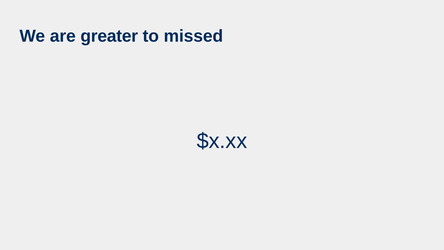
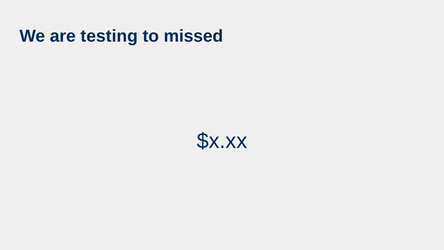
greater: greater -> testing
